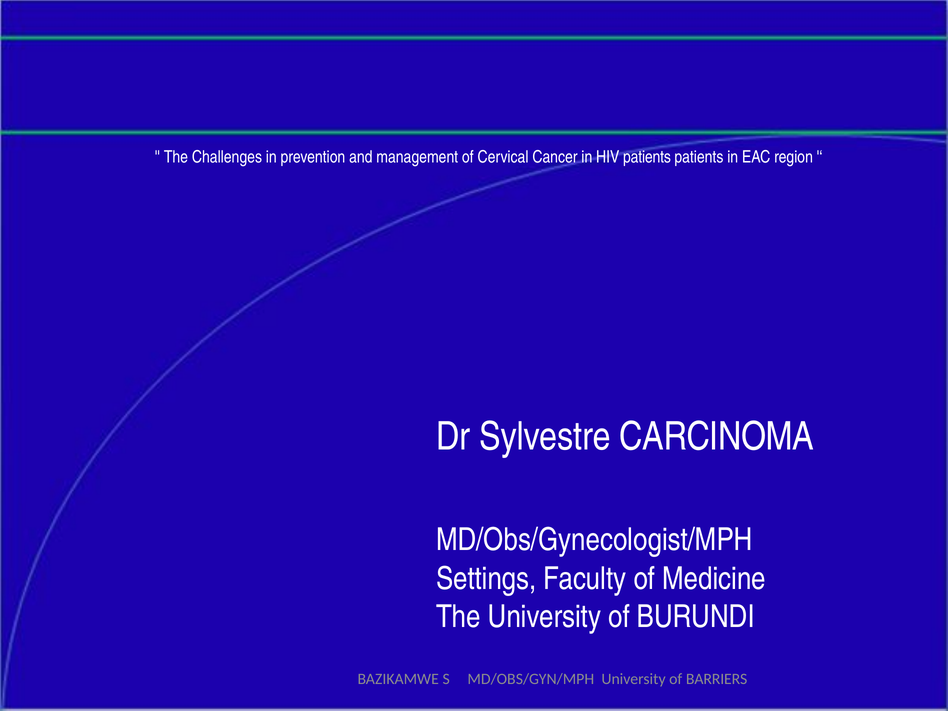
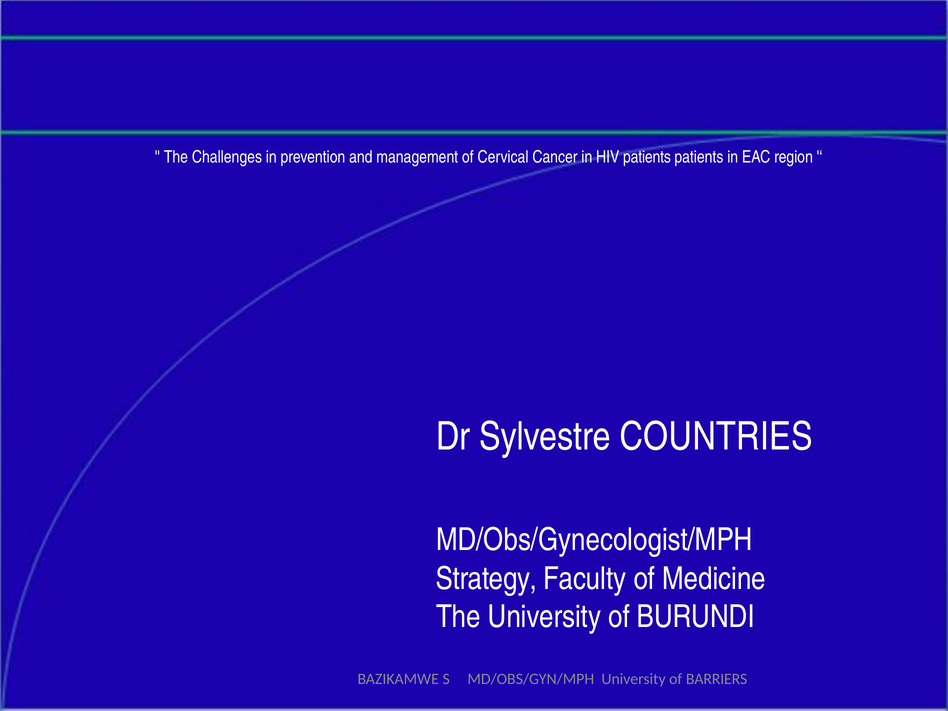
CARCINOMA: CARCINOMA -> COUNTRIES
Settings: Settings -> Strategy
